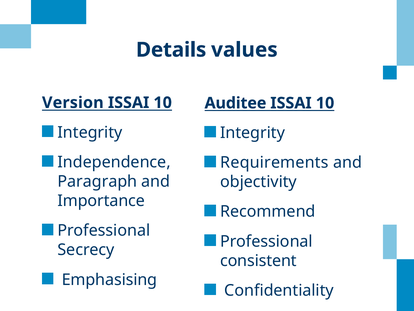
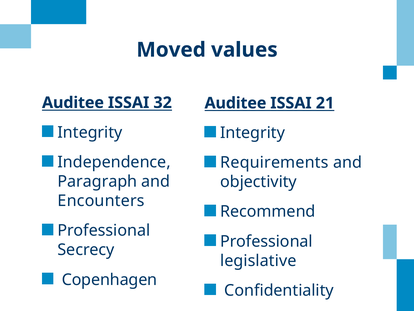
Details: Details -> Moved
Version at (73, 103): Version -> Auditee
10 at (163, 103): 10 -> 32
10 at (325, 103): 10 -> 21
Importance: Importance -> Encounters
consistent: consistent -> legislative
Emphasising: Emphasising -> Copenhagen
